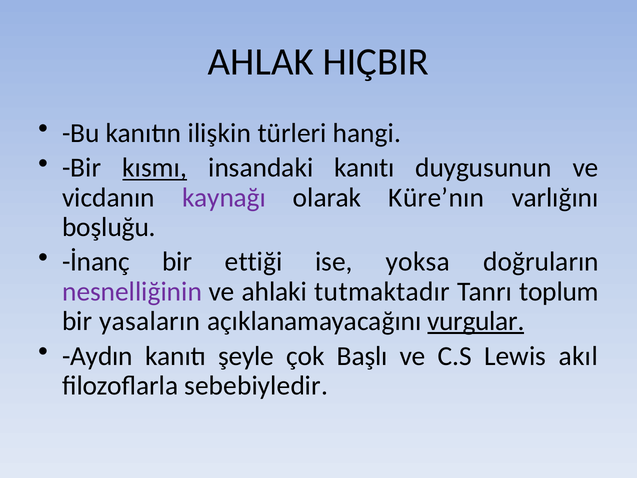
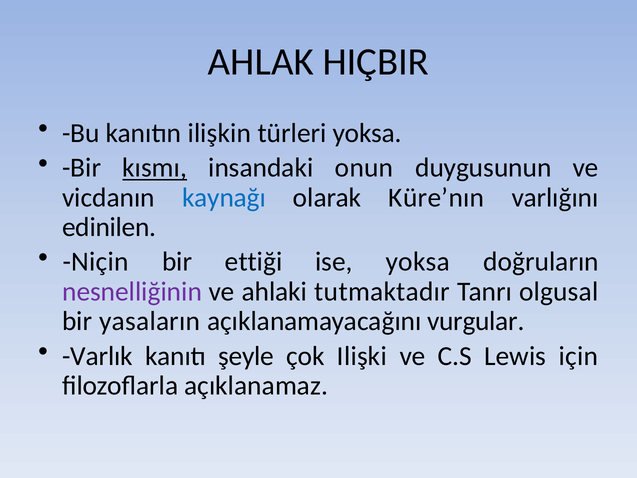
türleri hangi: hangi -> yoksa
insandaki kanıtı: kanıtı -> onun
kaynağı colour: purple -> blue
boşluğu: boşluğu -> edinilen
İnanç: İnanç -> Niçin
toplum: toplum -> olgusal
vurgular underline: present -> none
Aydın: Aydın -> Varlık
Başlı: Başlı -> Ilişki
akıl: akıl -> için
sebebiyledir: sebebiyledir -> açıklanamaz
